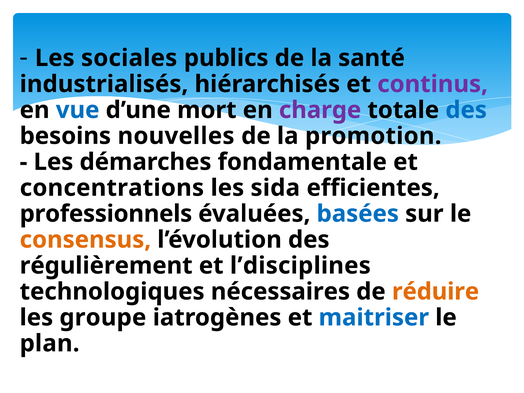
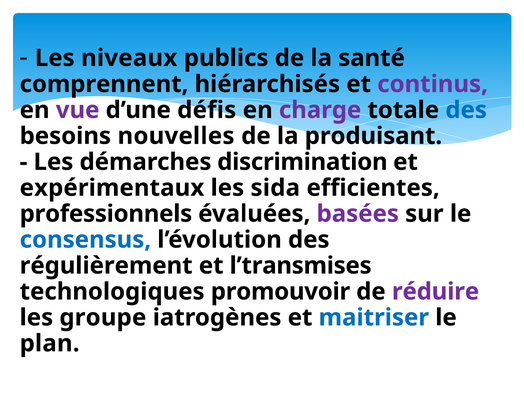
sociales: sociales -> niveaux
industrialisés: industrialisés -> comprennent
vue colour: blue -> purple
mort: mort -> défis
promotion: promotion -> produisant
fondamentale: fondamentale -> discrimination
concentrations: concentrations -> expérimentaux
basées colour: blue -> purple
consensus colour: orange -> blue
l’disciplines: l’disciplines -> l’transmises
nécessaires: nécessaires -> promouvoir
réduire colour: orange -> purple
